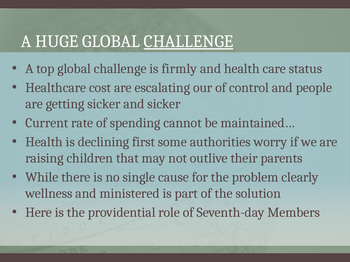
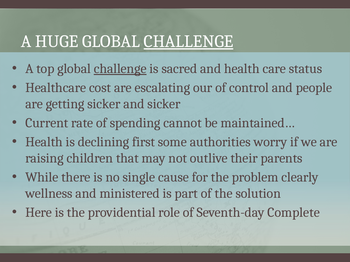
challenge at (120, 69) underline: none -> present
firmly: firmly -> sacred
Members: Members -> Complete
